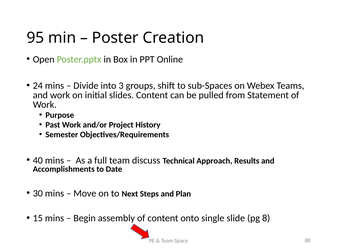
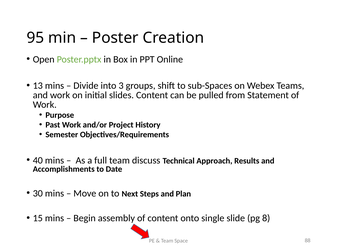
24: 24 -> 13
